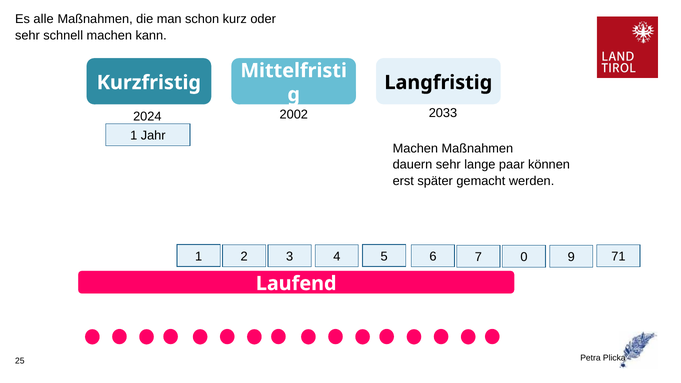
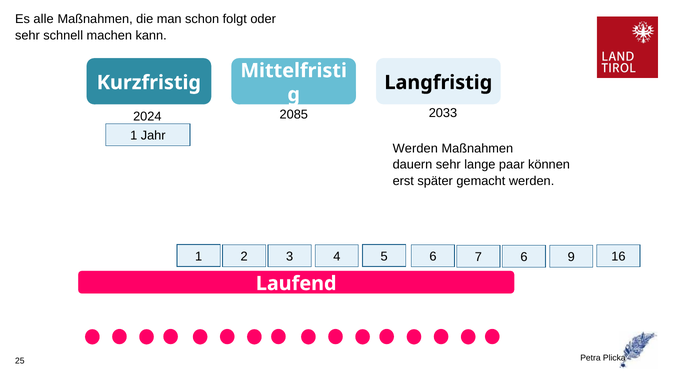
kurz: kurz -> folgt
2002: 2002 -> 2085
Machen at (415, 148): Machen -> Werden
71: 71 -> 16
7 0: 0 -> 6
